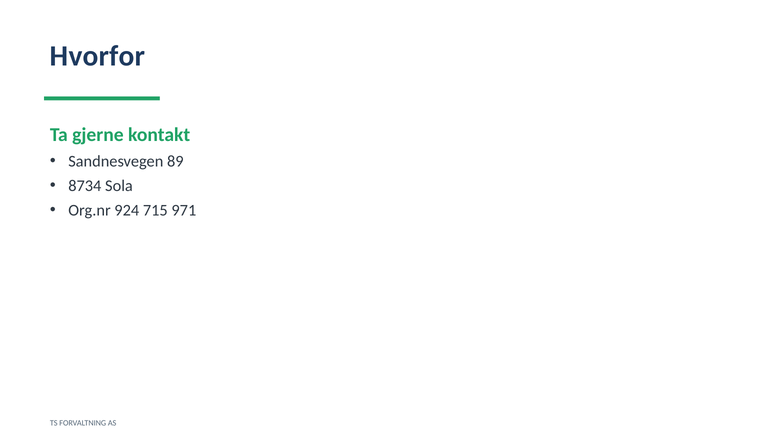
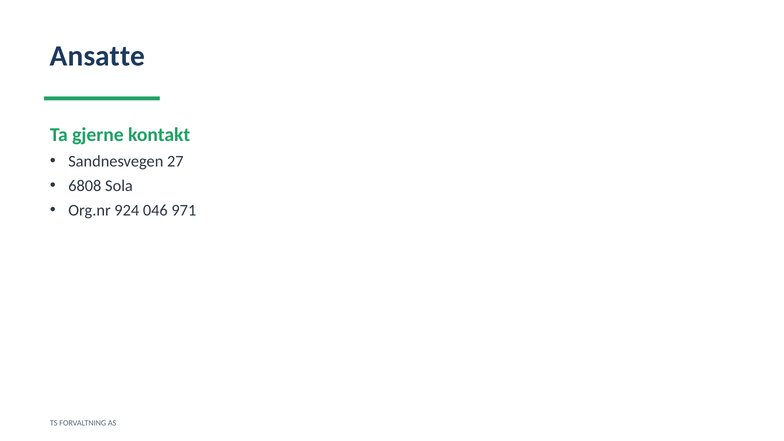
Hvorfor: Hvorfor -> Ansatte
89: 89 -> 27
8734: 8734 -> 6808
715: 715 -> 046
